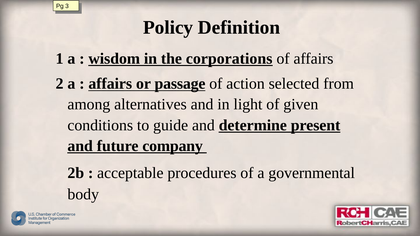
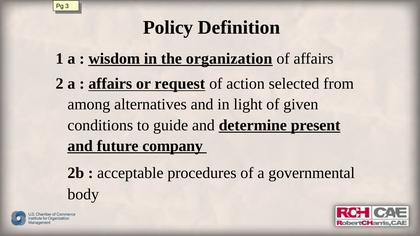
corporations: corporations -> organization
passage: passage -> request
